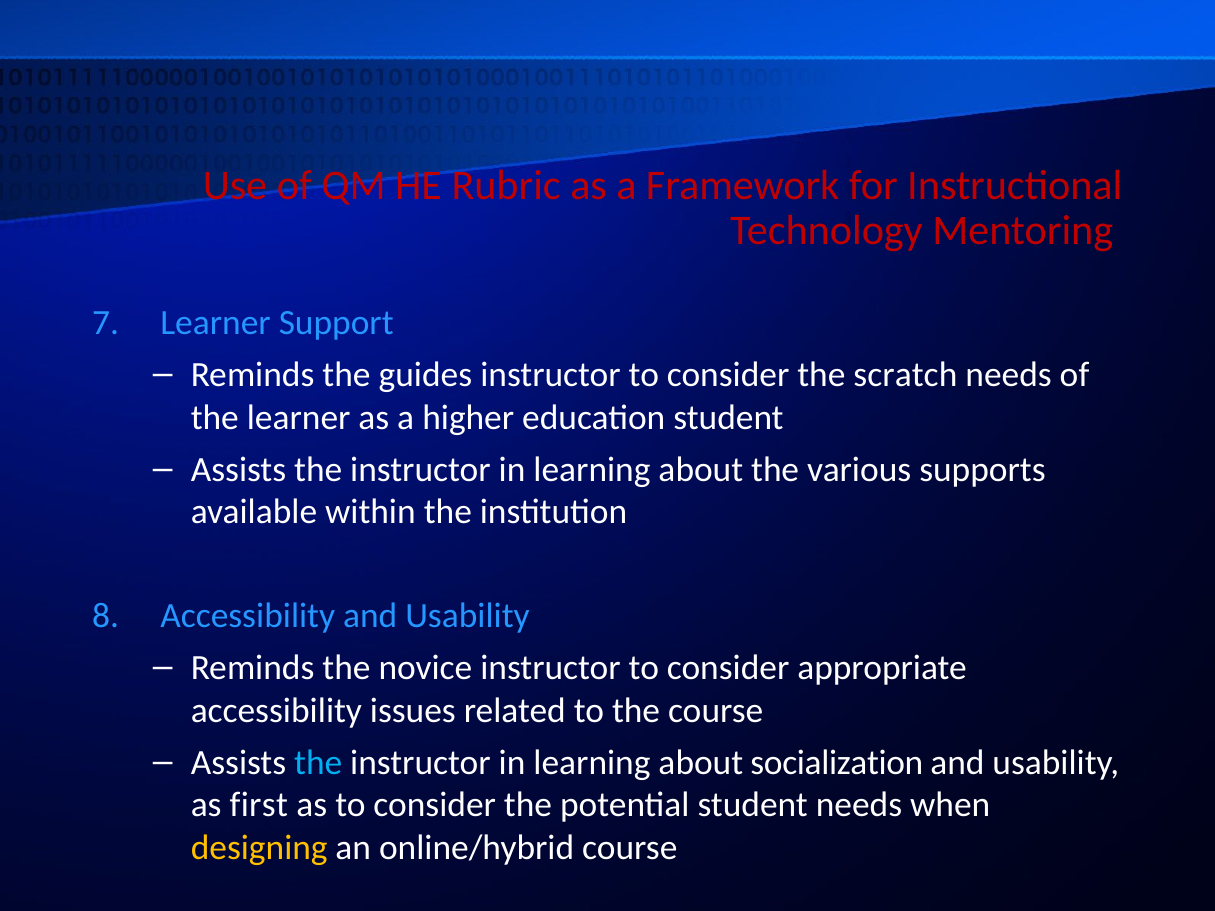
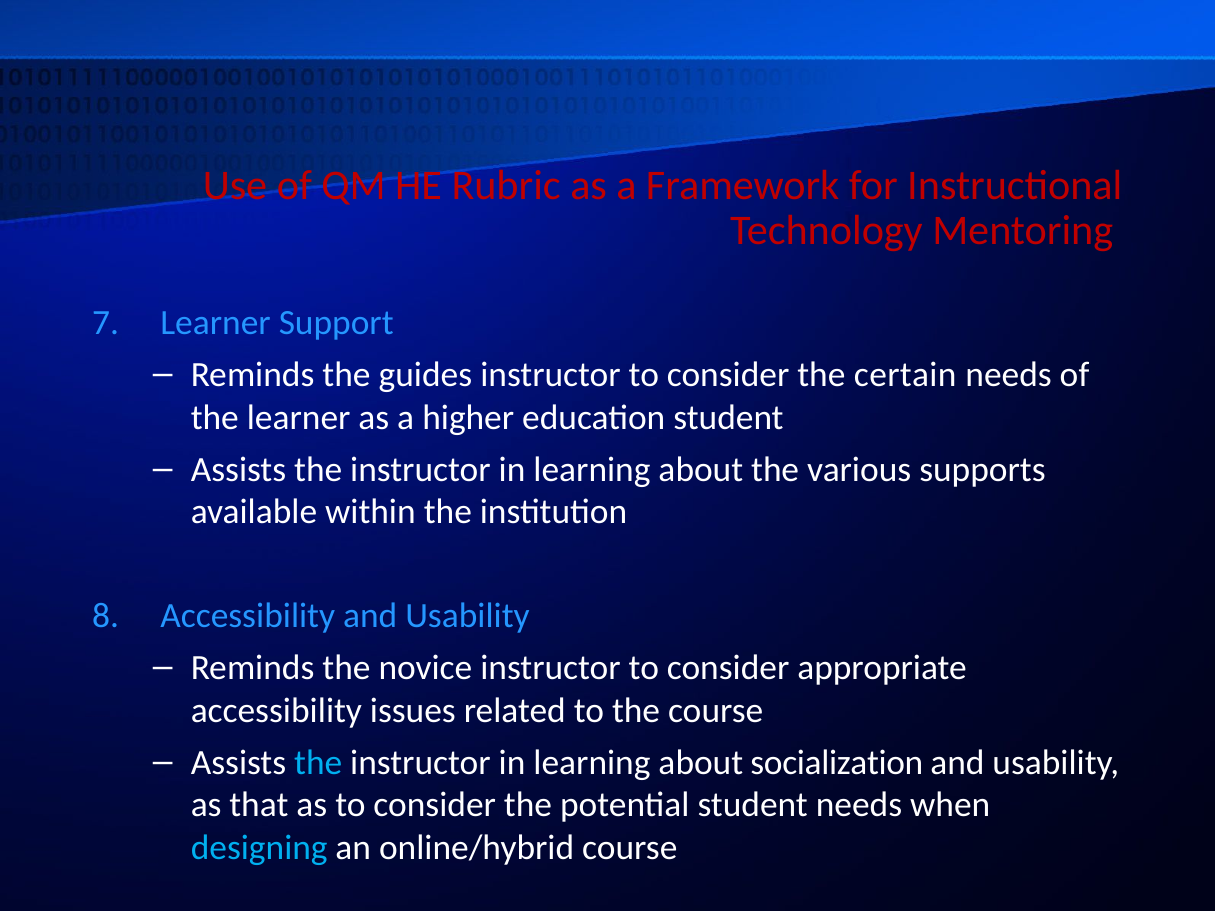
scratch: scratch -> certain
first: first -> that
designing colour: yellow -> light blue
